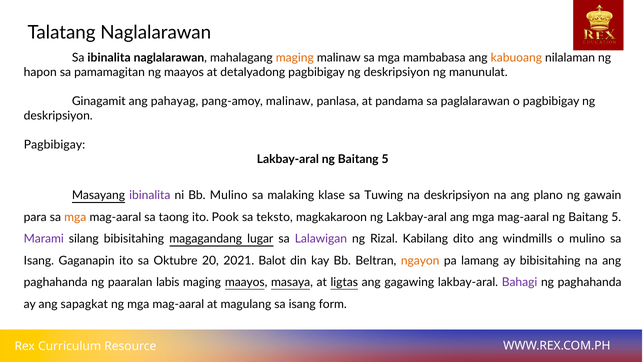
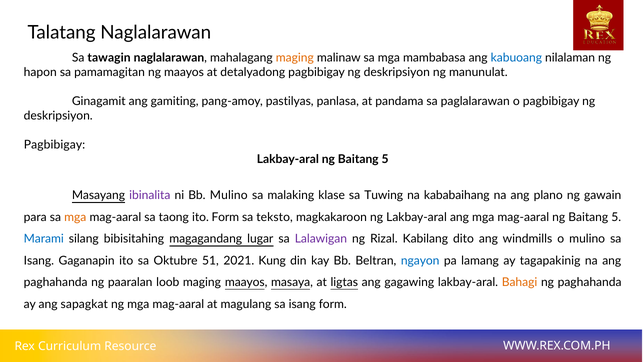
Sa ibinalita: ibinalita -> tawagin
kabuoang colour: orange -> blue
pahayag: pahayag -> gamiting
pang-amoy malinaw: malinaw -> pastilyas
na deskripsiyon: deskripsiyon -> kababaihang
ito Pook: Pook -> Form
Marami colour: purple -> blue
20: 20 -> 51
Balot: Balot -> Kung
ngayon colour: orange -> blue
ay bibisitahing: bibisitahing -> tagapakinig
labis: labis -> loob
Bahagi colour: purple -> orange
